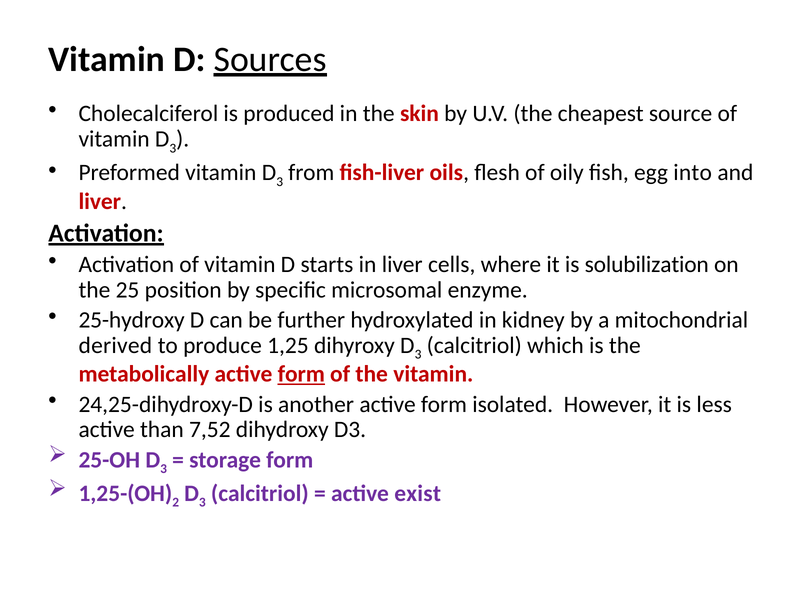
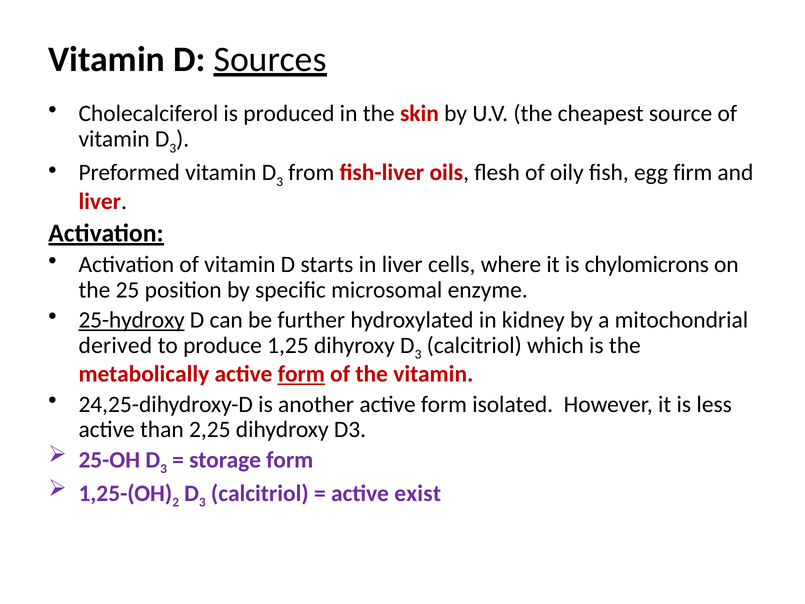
into: into -> firm
solubilization: solubilization -> chylomicrons
25-hydroxy underline: none -> present
7,52: 7,52 -> 2,25
